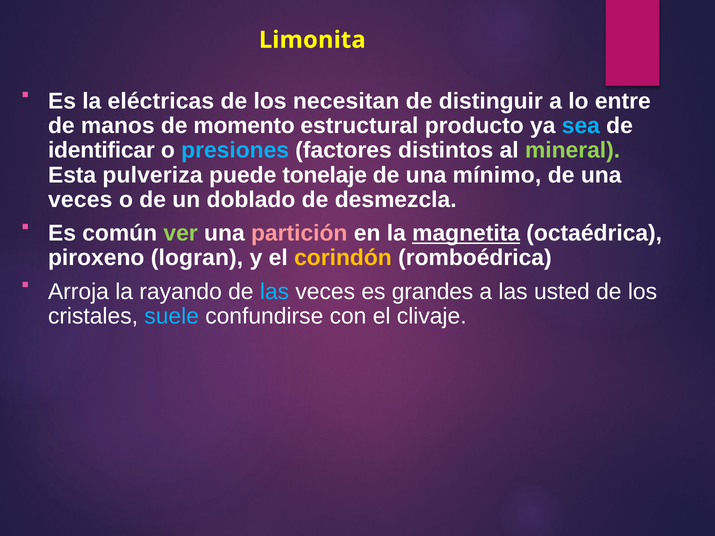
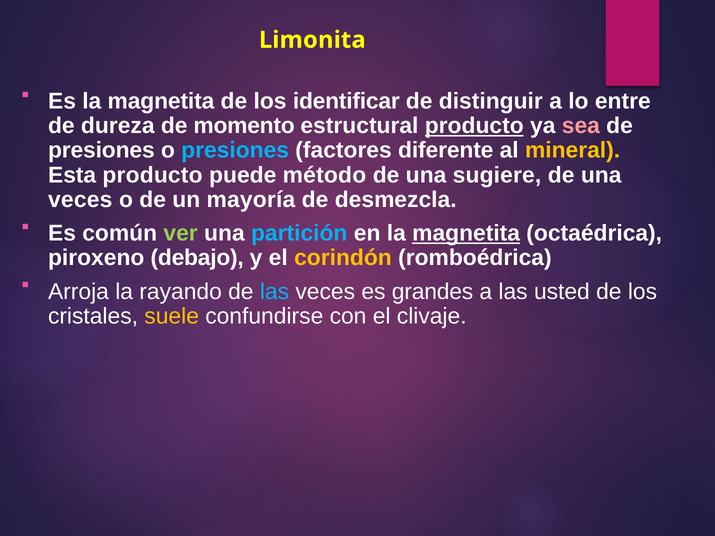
Es la eléctricas: eléctricas -> magnetita
necesitan: necesitan -> identificar
manos: manos -> dureza
producto at (474, 126) underline: none -> present
sea colour: light blue -> pink
identificar at (101, 150): identificar -> presiones
distintos: distintos -> diferente
mineral colour: light green -> yellow
Esta pulveriza: pulveriza -> producto
tonelaje: tonelaje -> método
mínimo: mínimo -> sugiere
doblado: doblado -> mayoría
partición colour: pink -> light blue
logran: logran -> debajo
suele colour: light blue -> yellow
